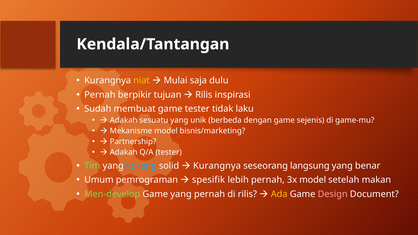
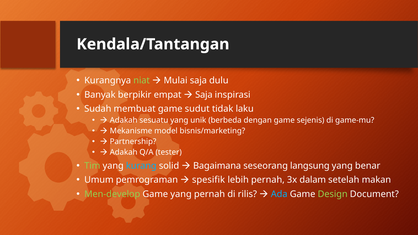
niat colour: yellow -> light green
Pernah at (100, 95): Pernah -> Banyak
tujuan: tujuan -> empat
Rilis at (204, 95): Rilis -> Saja
game tester: tester -> sudut
Kurangnya at (217, 166): Kurangnya -> Bagaimana
3x model: model -> dalam
Ada colour: yellow -> light blue
Design colour: pink -> light green
